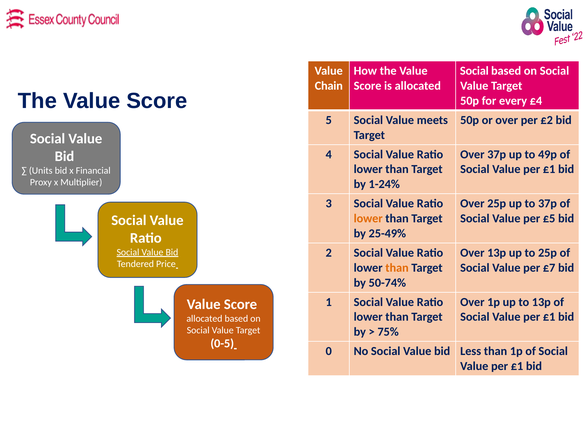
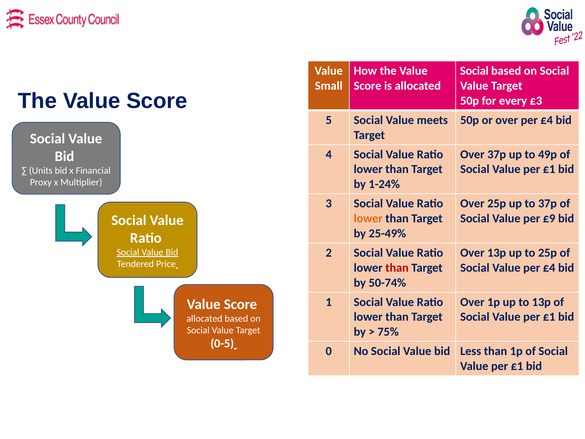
Chain: Chain -> Small
£4: £4 -> £3
over per £2: £2 -> £4
£5: £5 -> £9
than at (397, 268) colour: orange -> red
Value per £7: £7 -> £4
